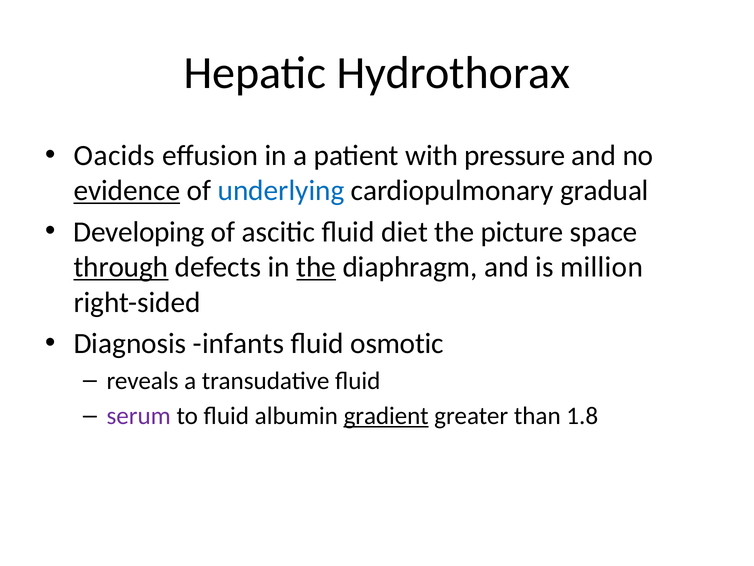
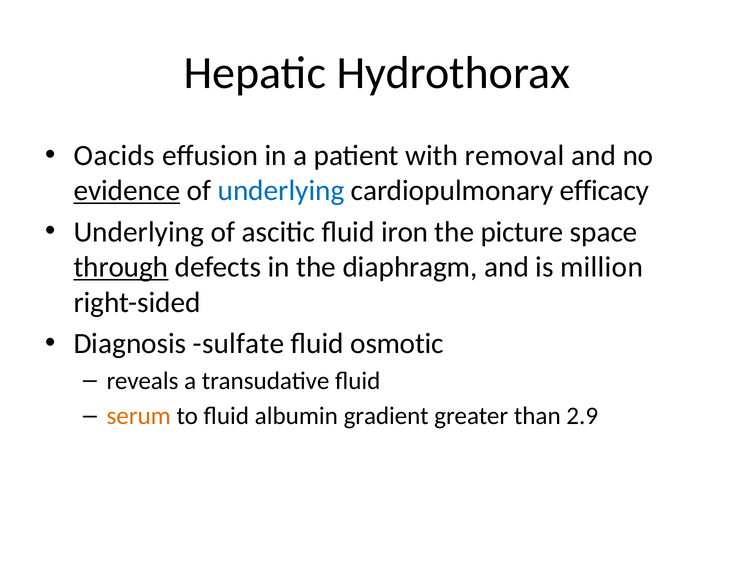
pressure: pressure -> removal
gradual: gradual -> efficacy
Developing at (139, 232): Developing -> Underlying
diet: diet -> iron
the at (316, 267) underline: present -> none
infants: infants -> sulfate
serum colour: purple -> orange
gradient underline: present -> none
1.8: 1.8 -> 2.9
